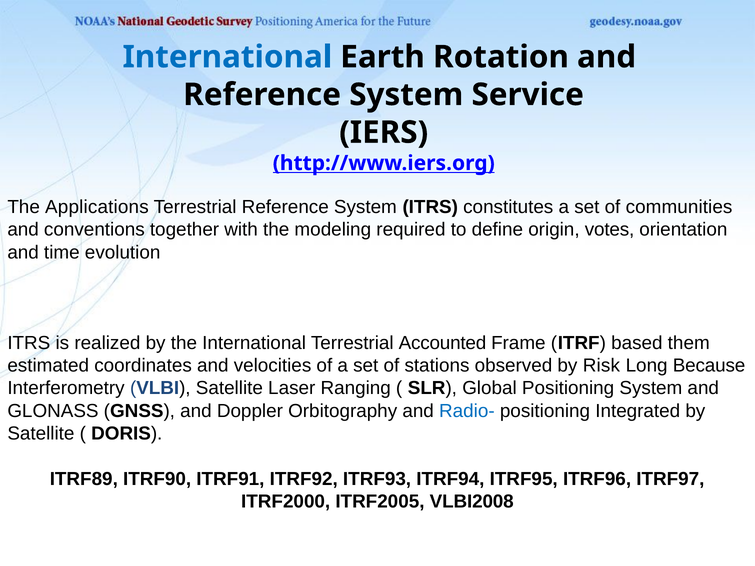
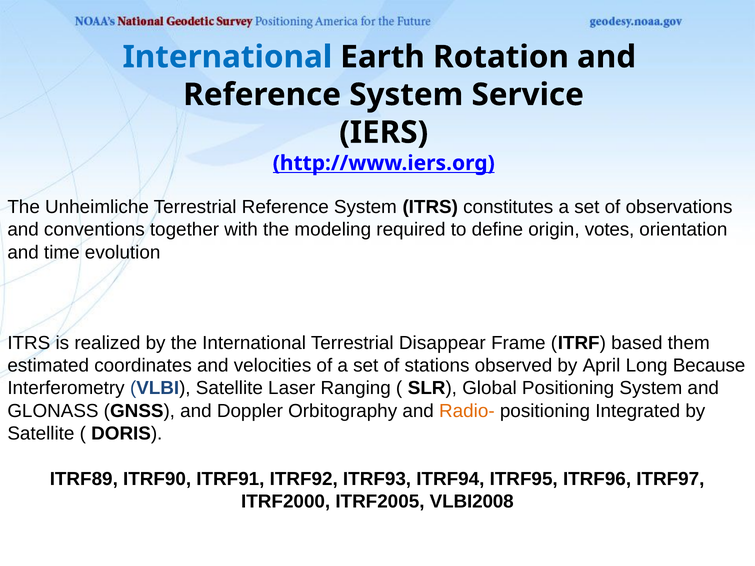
Applications: Applications -> Unheimliche
communities: communities -> observations
Accounted: Accounted -> Disappear
Risk: Risk -> April
Radio- colour: blue -> orange
